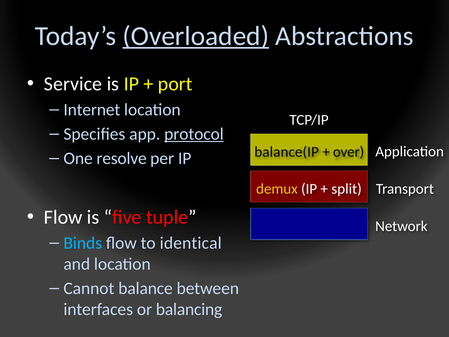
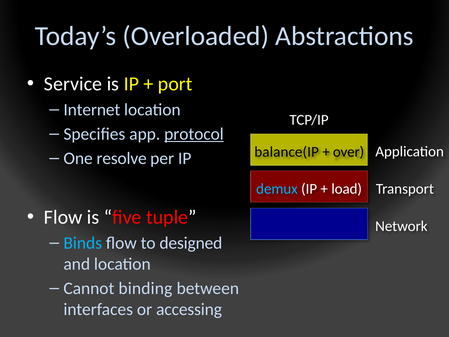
Overloaded underline: present -> none
demux colour: yellow -> light blue
split: split -> load
identical: identical -> designed
balance: balance -> binding
balancing: balancing -> accessing
